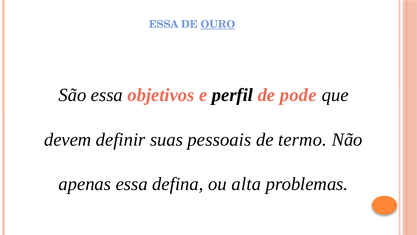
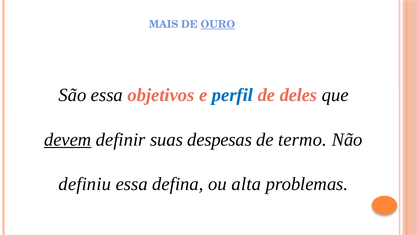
ESSA at (164, 25): ESSA -> MAIS
perfil colour: black -> blue
pode: pode -> deles
devem underline: none -> present
pessoais: pessoais -> despesas
apenas: apenas -> definiu
